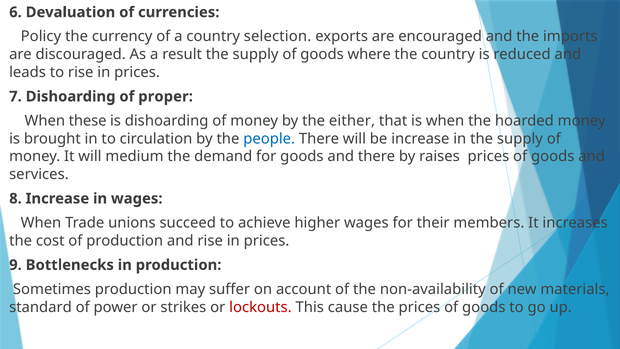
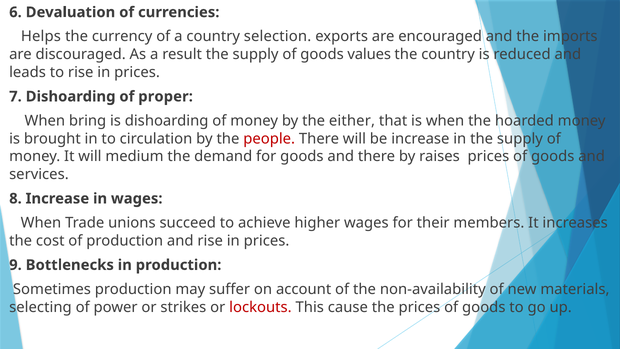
Policy: Policy -> Helps
where: where -> values
these: these -> bring
people colour: blue -> red
standard: standard -> selecting
